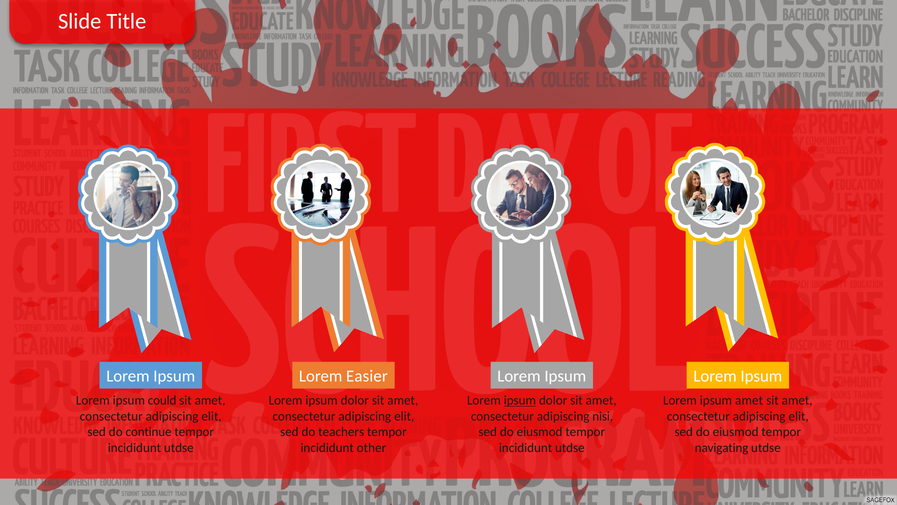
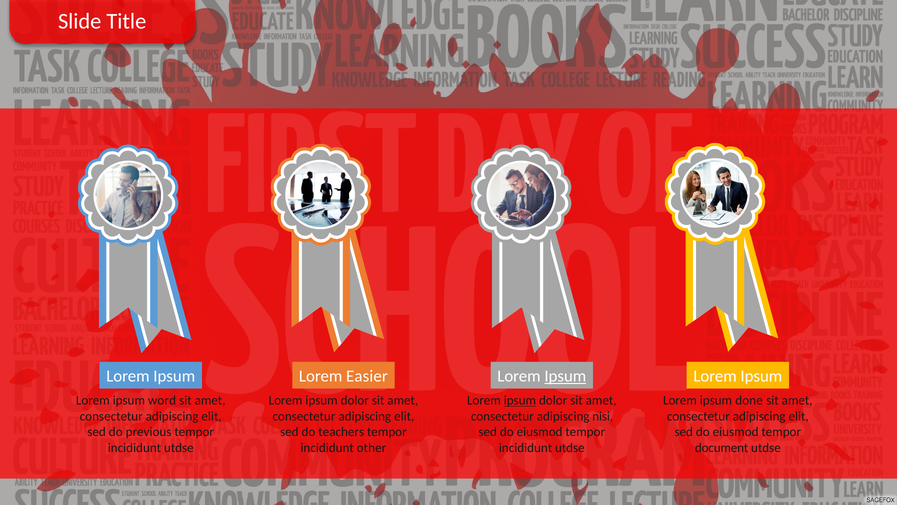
Ipsum at (565, 376) underline: none -> present
could: could -> word
ipsum amet: amet -> done
continue: continue -> previous
navigating: navigating -> document
